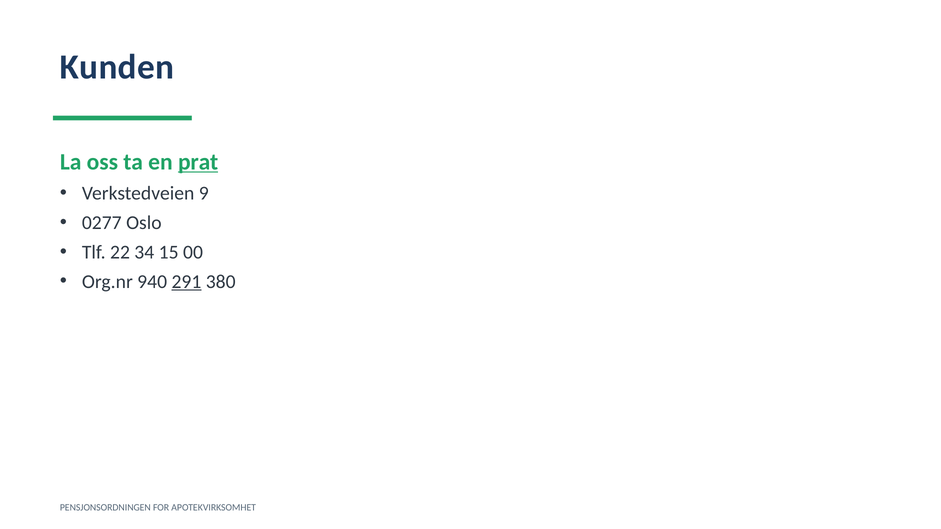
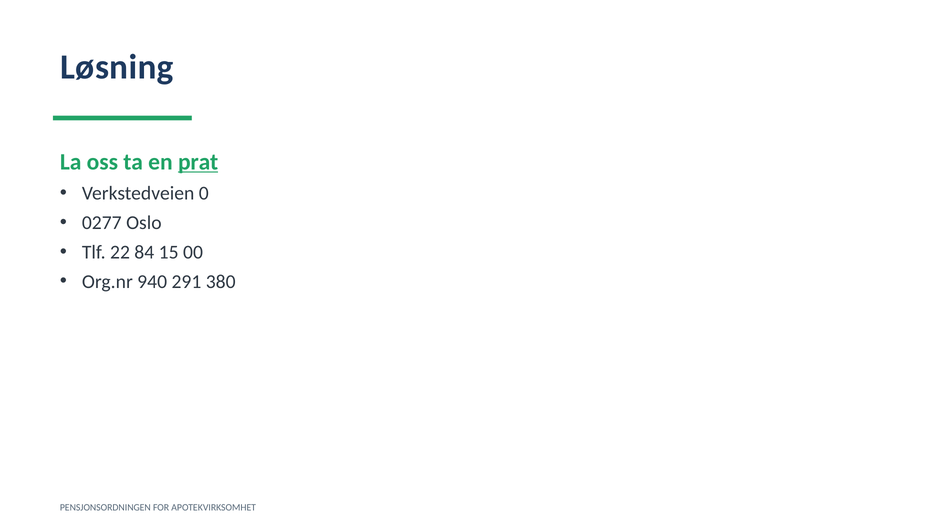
Kunden: Kunden -> Løsning
9: 9 -> 0
34: 34 -> 84
291 underline: present -> none
